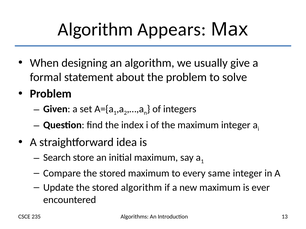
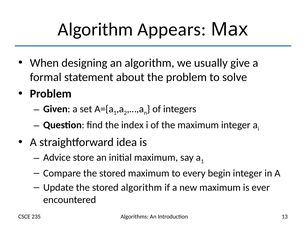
Search: Search -> Advice
same: same -> begin
